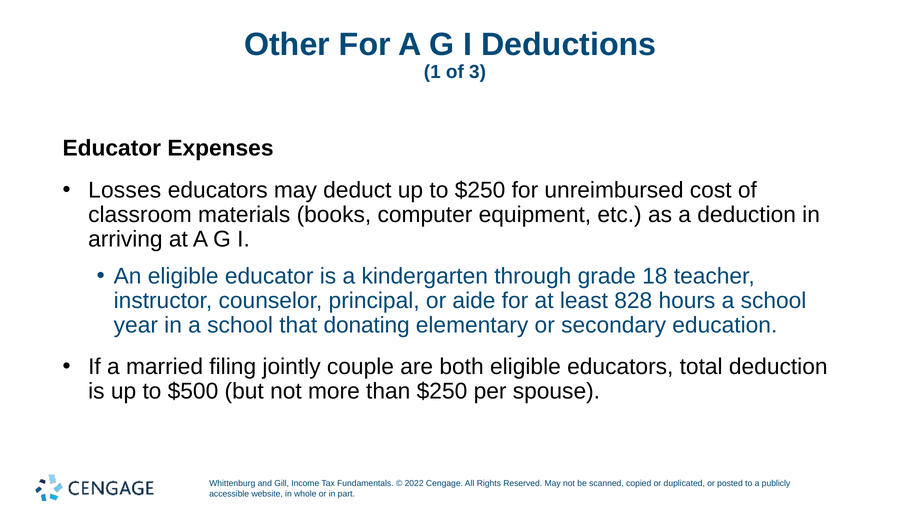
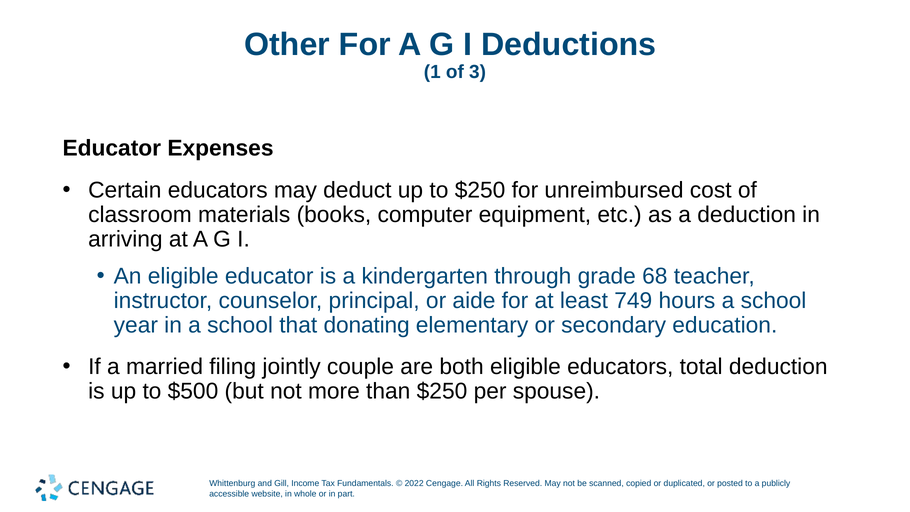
Losses: Losses -> Certain
18: 18 -> 68
828: 828 -> 749
